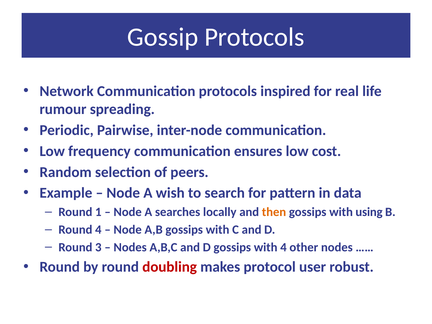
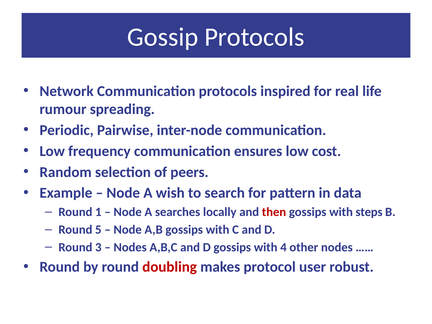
then colour: orange -> red
using: using -> steps
Round 4: 4 -> 5
